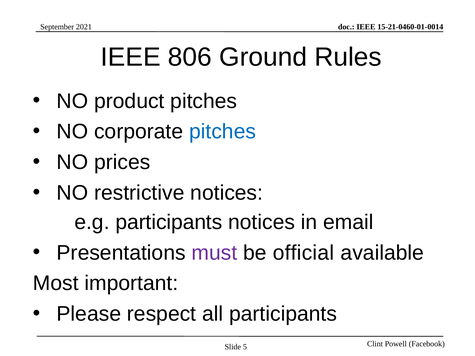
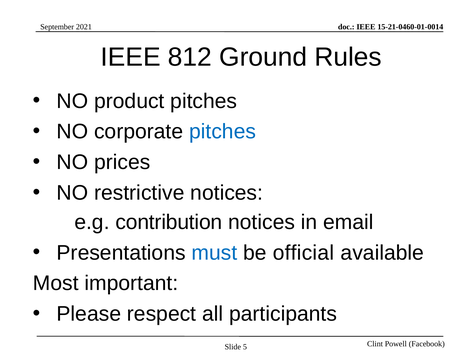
806: 806 -> 812
e.g participants: participants -> contribution
must colour: purple -> blue
